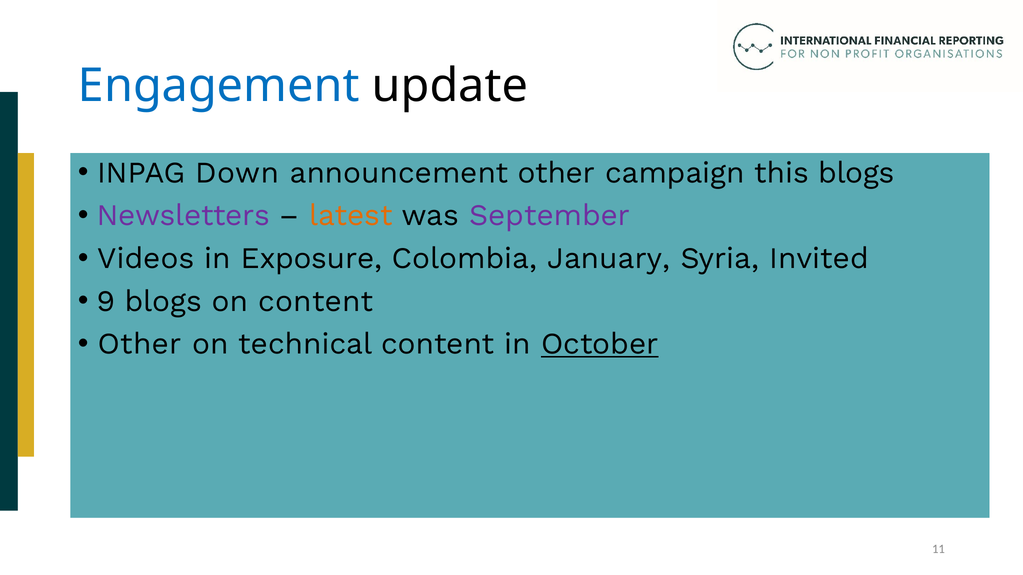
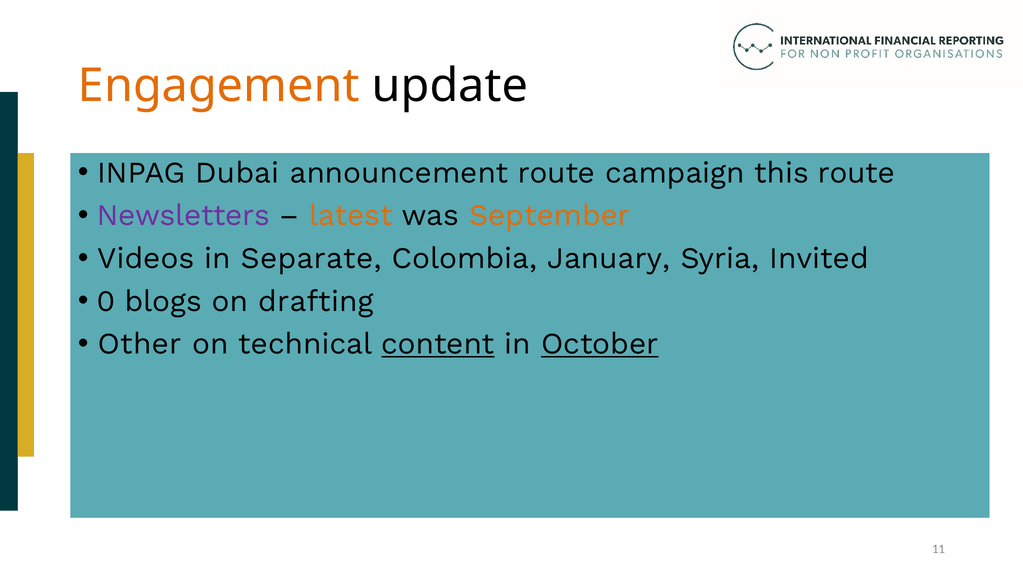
Engagement colour: blue -> orange
Down: Down -> Dubai
announcement other: other -> route
this blogs: blogs -> route
September colour: purple -> orange
Exposure: Exposure -> Separate
9: 9 -> 0
on content: content -> drafting
content at (438, 344) underline: none -> present
